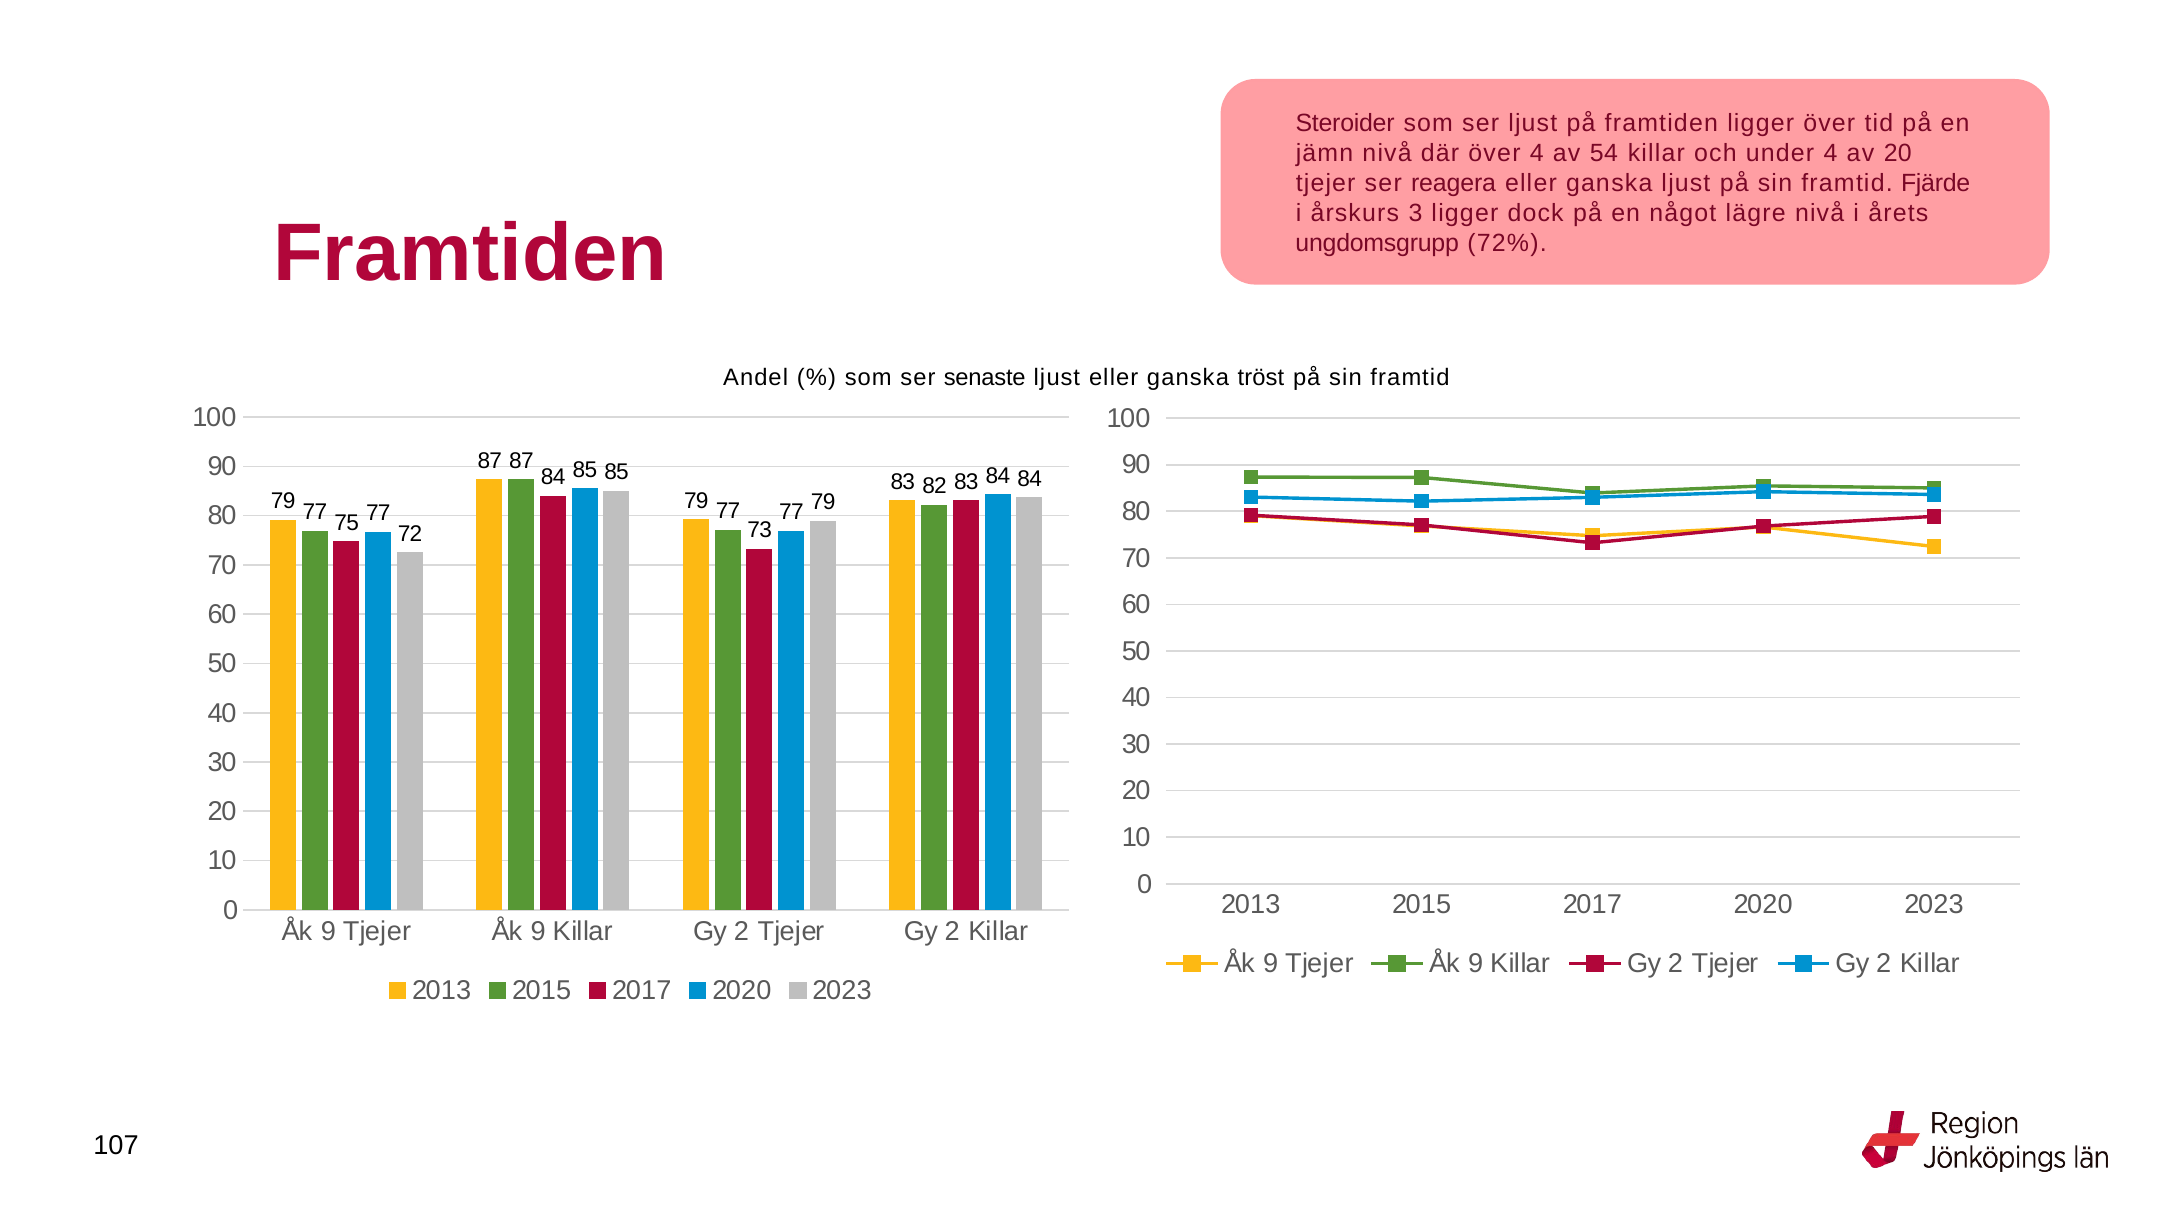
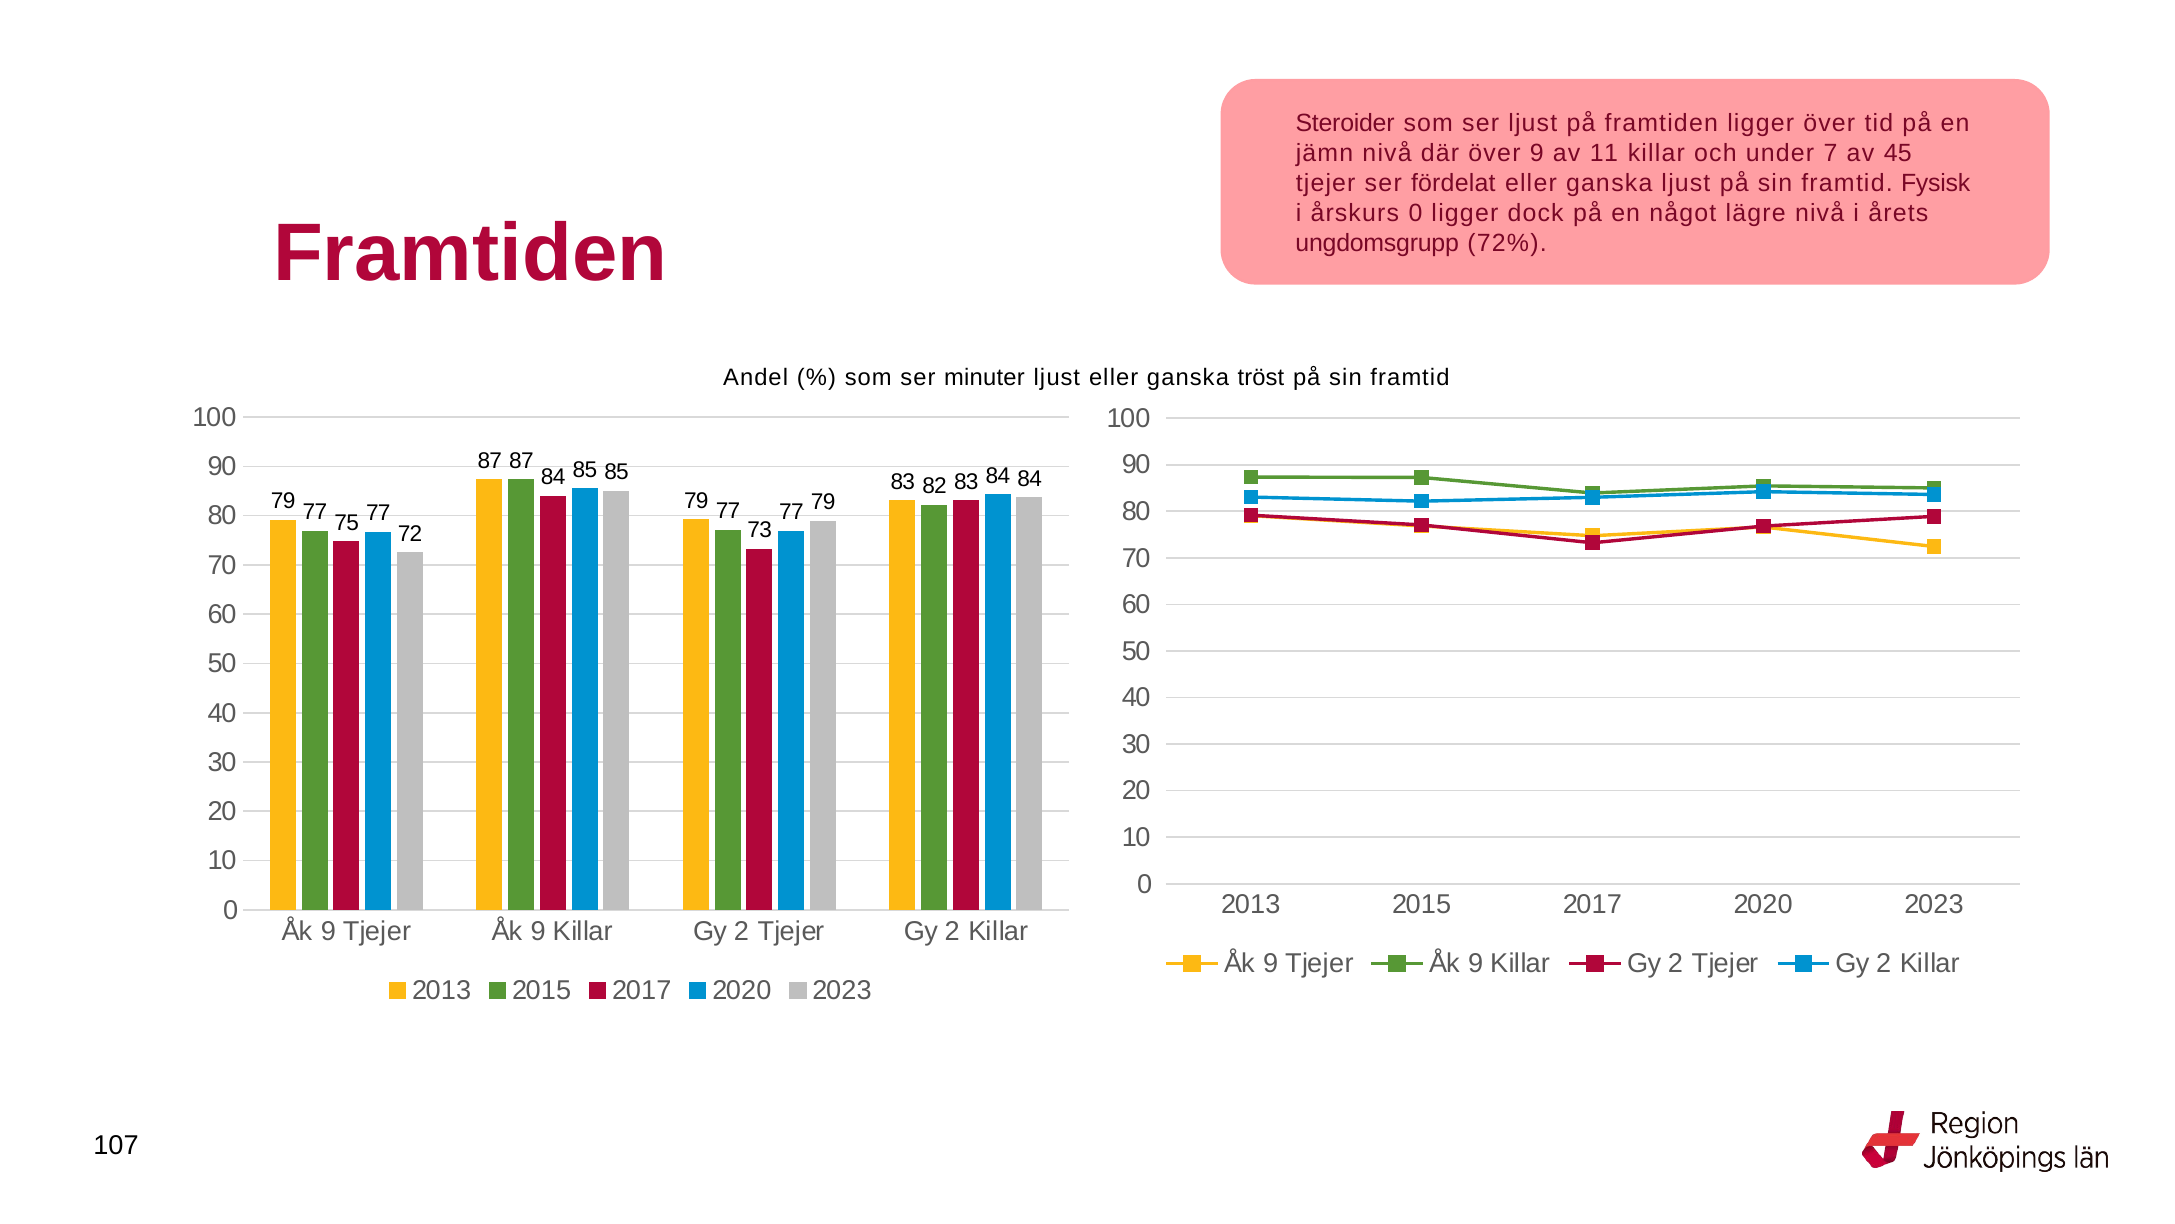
över 4: 4 -> 9
54: 54 -> 11
under 4: 4 -> 7
av 20: 20 -> 45
reagera: reagera -> fördelat
Fjärde: Fjärde -> Fysisk
årskurs 3: 3 -> 0
senaste: senaste -> minuter
